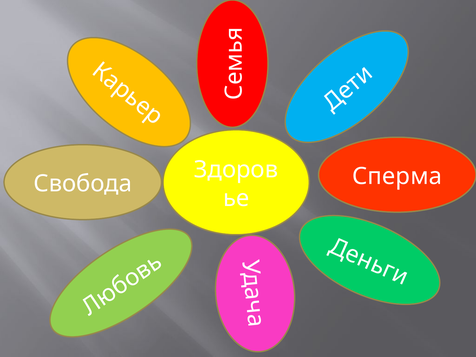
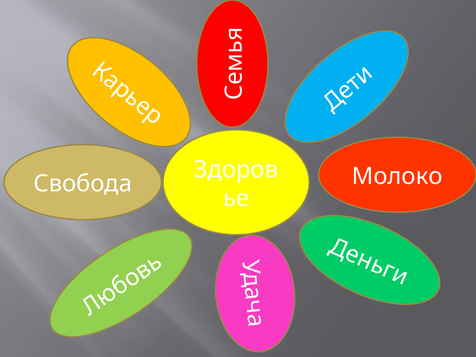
Сперма: Сперма -> Молоко
